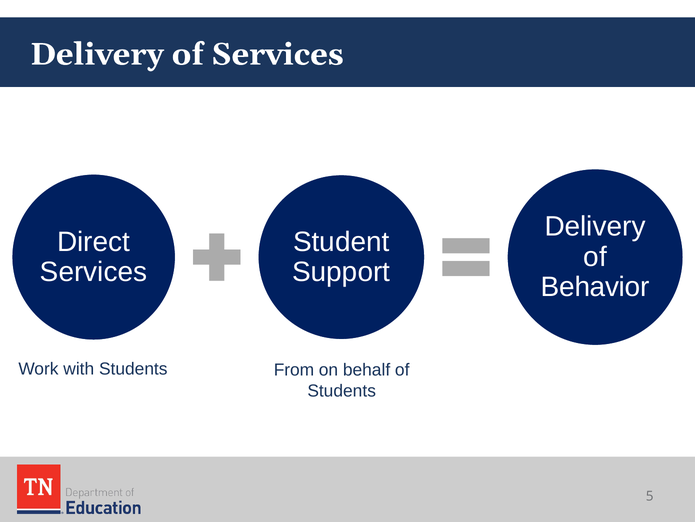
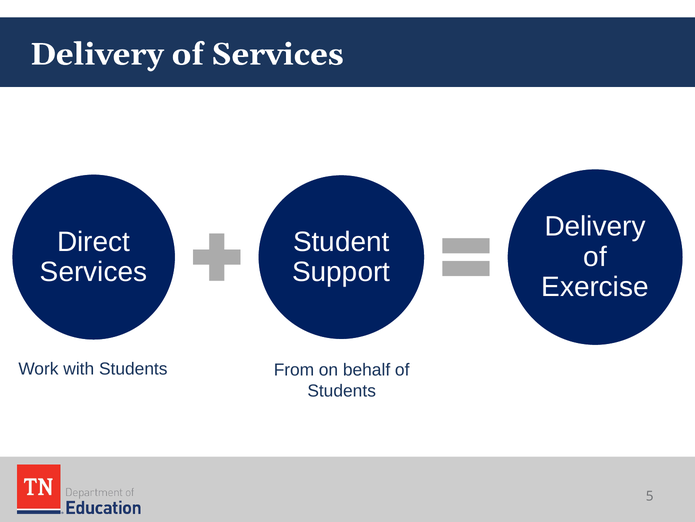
Behavior: Behavior -> Exercise
